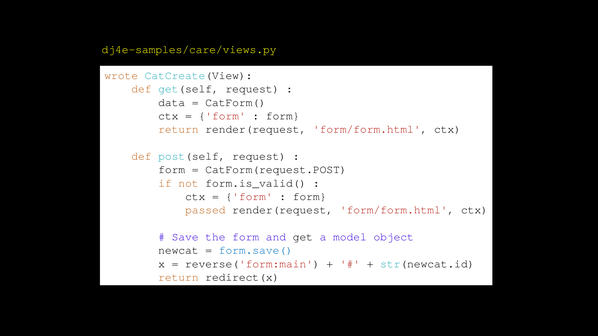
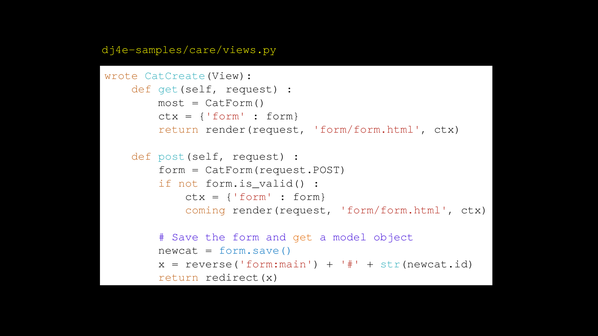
data: data -> most
passed: passed -> coming
get colour: black -> orange
